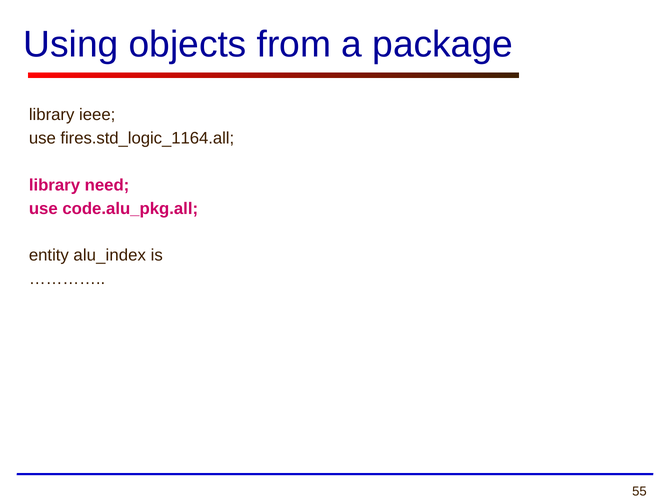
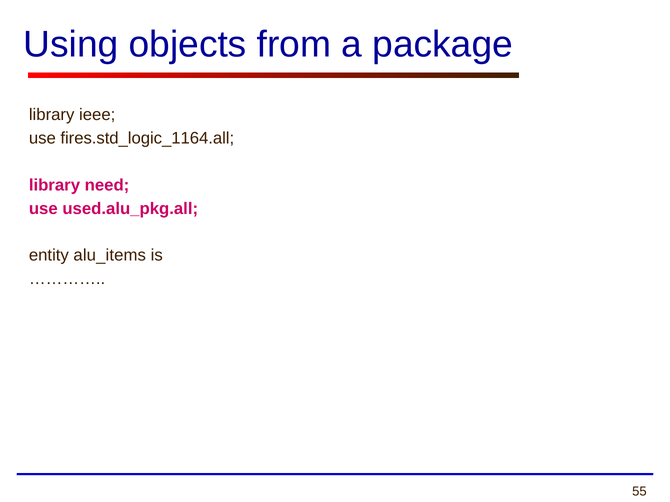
code.alu_pkg.all: code.alu_pkg.all -> used.alu_pkg.all
alu_index: alu_index -> alu_items
